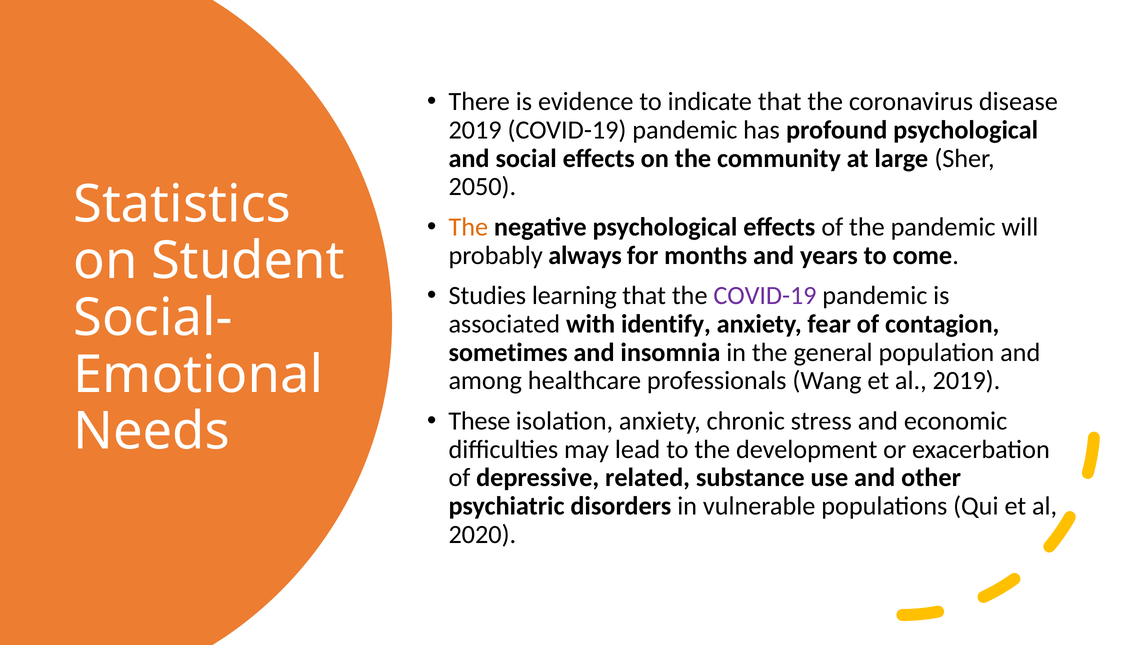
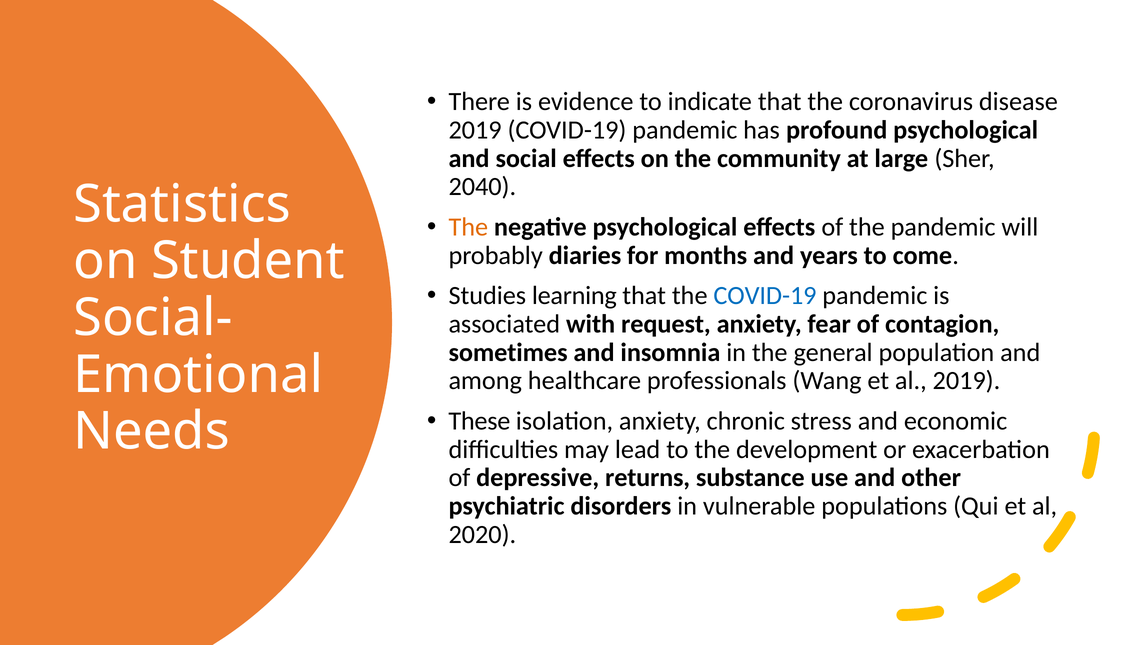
2050: 2050 -> 2040
always: always -> diaries
COVID-19 at (765, 296) colour: purple -> blue
identify: identify -> request
related: related -> returns
